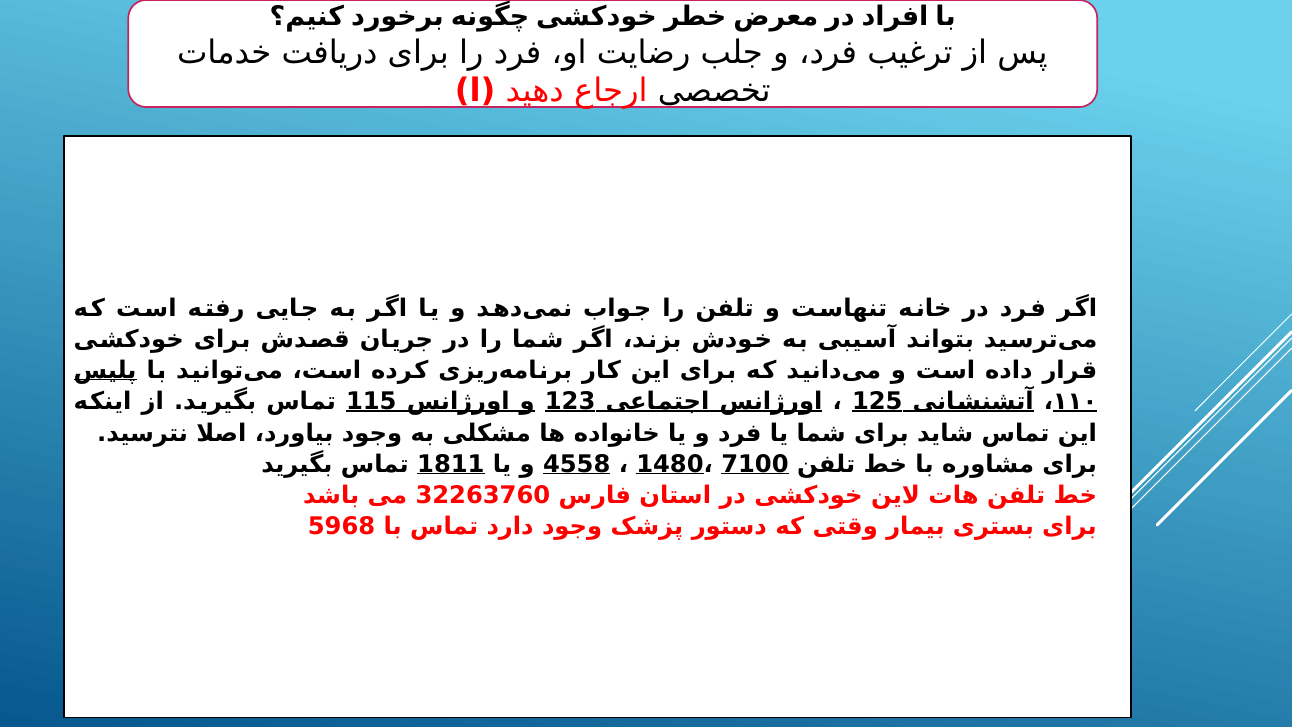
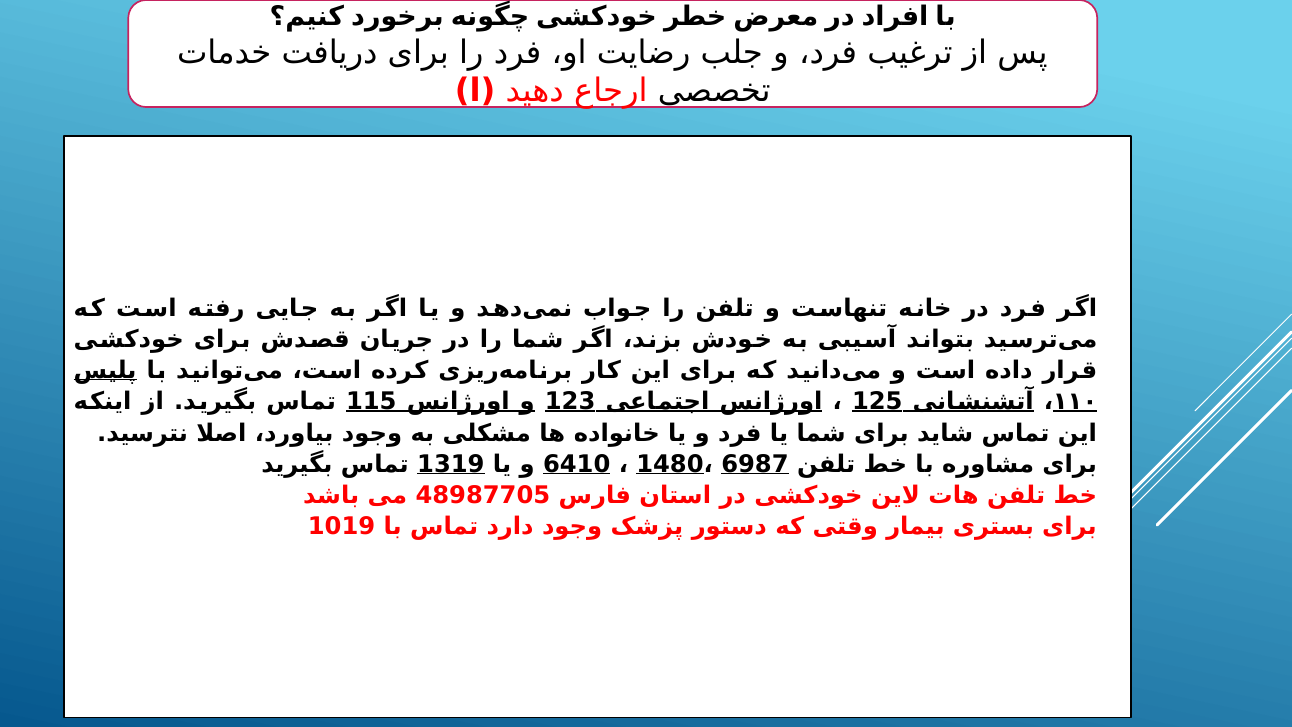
1811: 1811 -> 1319
4558: 4558 -> 6410
7100: 7100 -> 6987
32263760: 32263760 -> 48987705
5968: 5968 -> 1019
